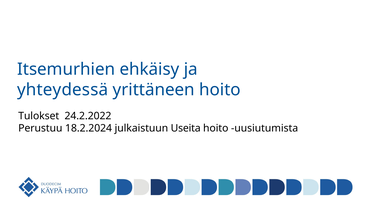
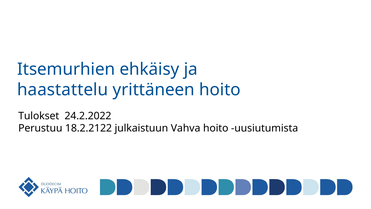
yhteydessä: yhteydessä -> haastattelu
18.2.2024: 18.2.2024 -> 18.2.2122
Useita: Useita -> Vahva
